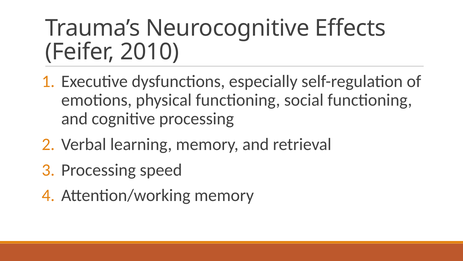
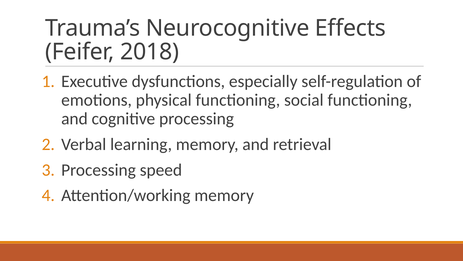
2010: 2010 -> 2018
